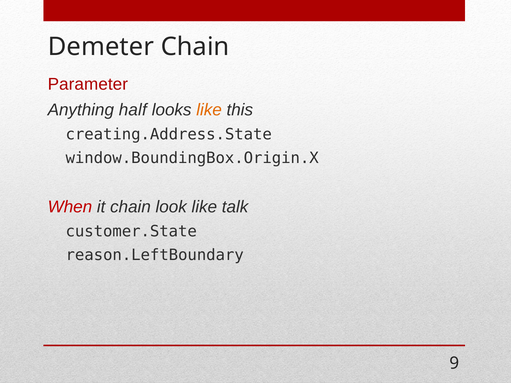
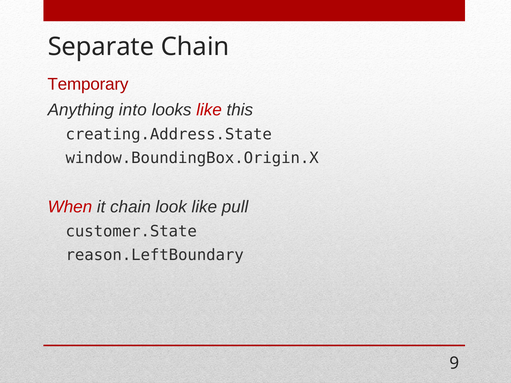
Demeter: Demeter -> Separate
Parameter: Parameter -> Temporary
half: half -> into
like at (209, 110) colour: orange -> red
talk: talk -> pull
